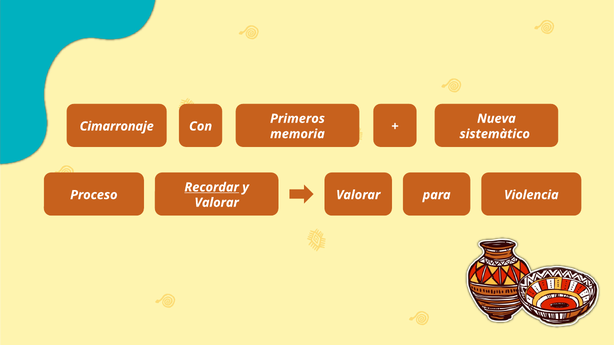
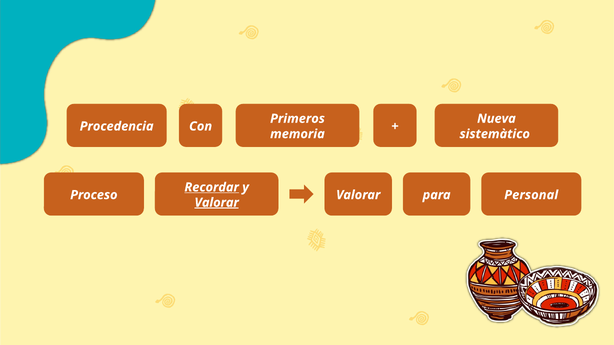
Cimarronaje: Cimarronaje -> Procedencia
Violencia: Violencia -> Personal
Valorar at (217, 203) underline: none -> present
